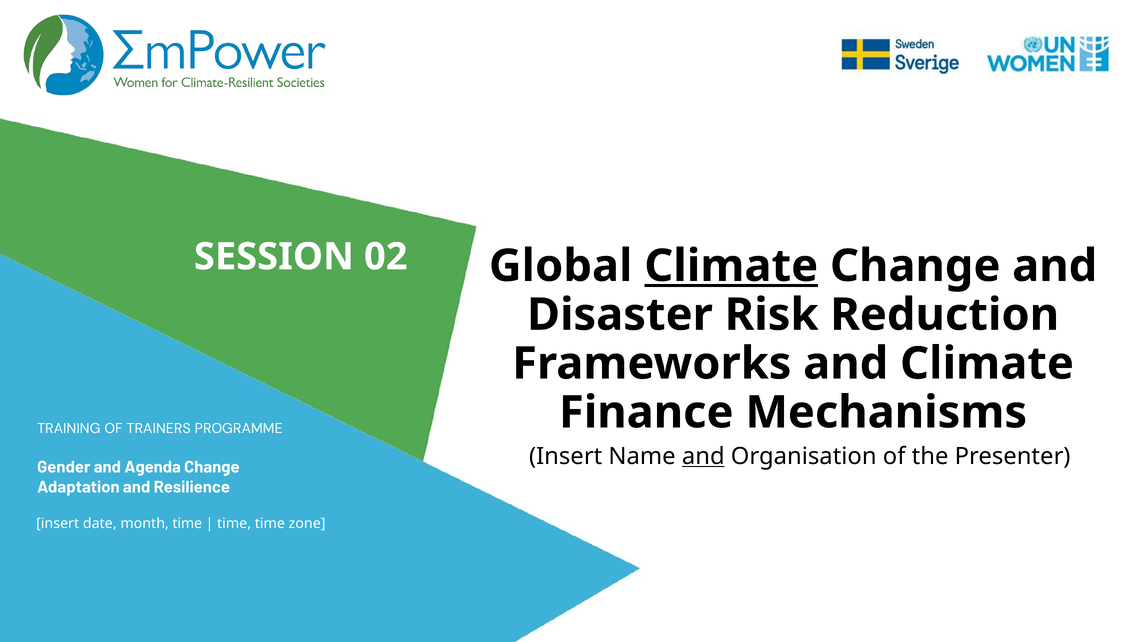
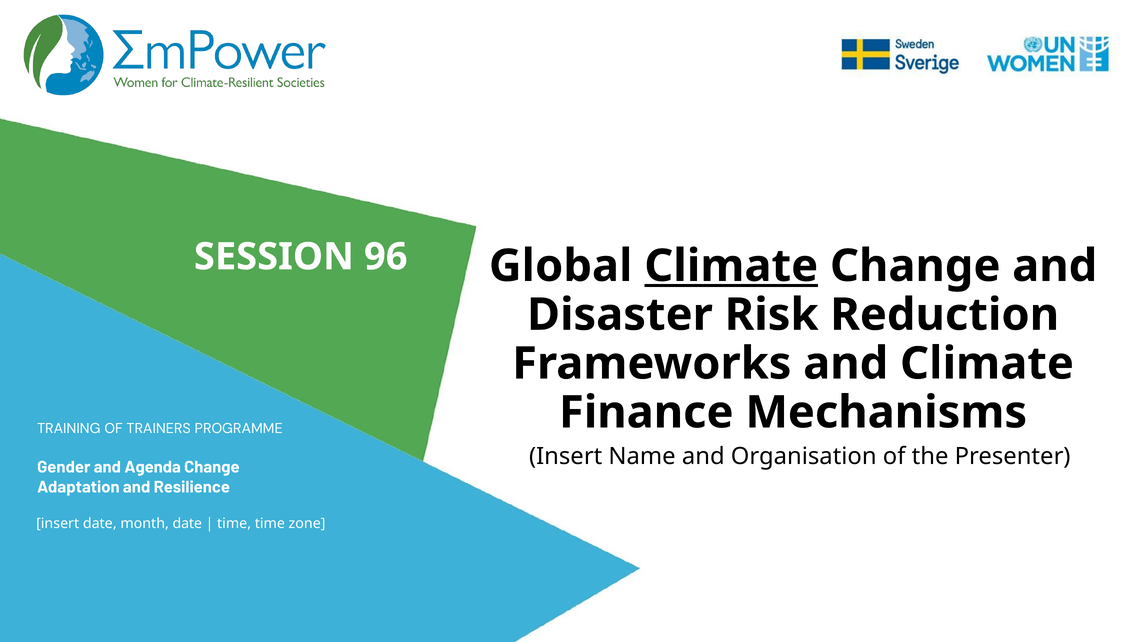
02: 02 -> 96
and at (703, 457) underline: present -> none
month time: time -> date
